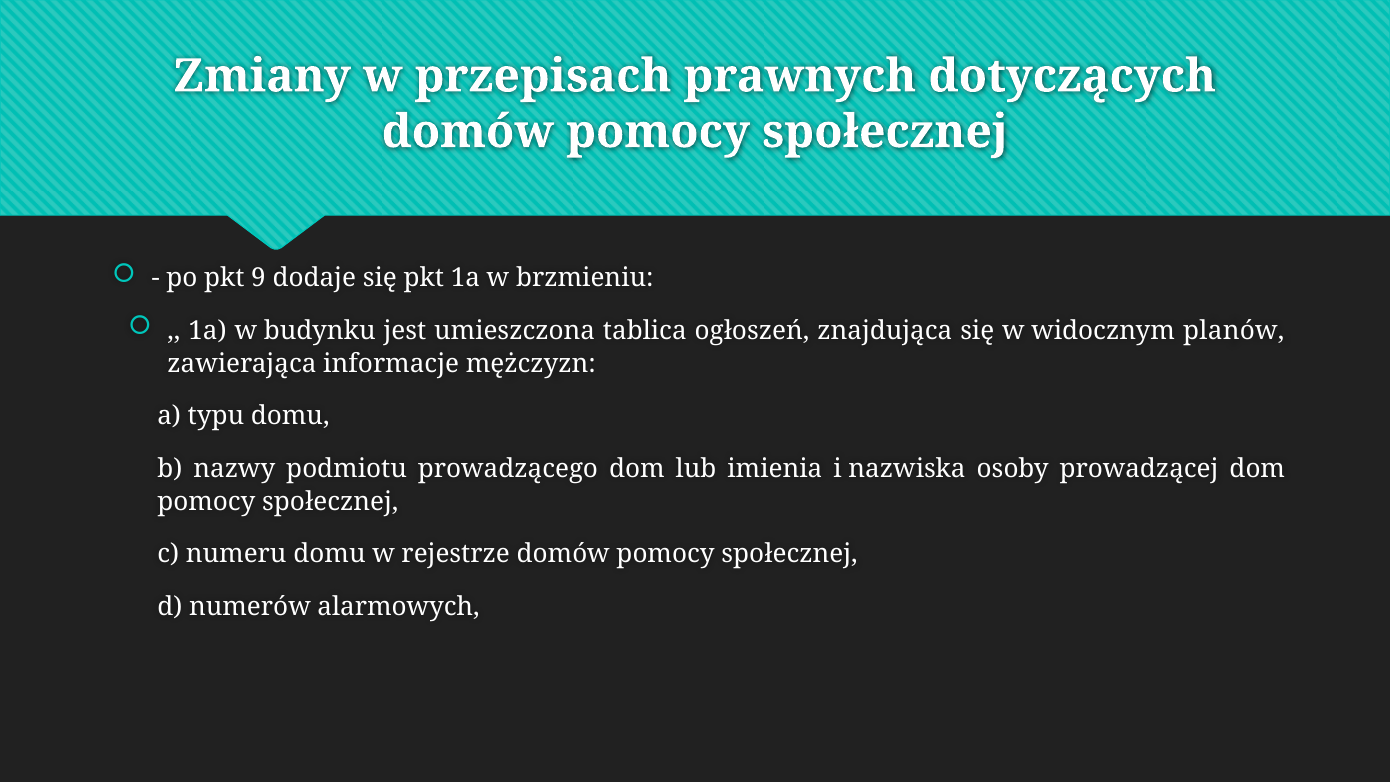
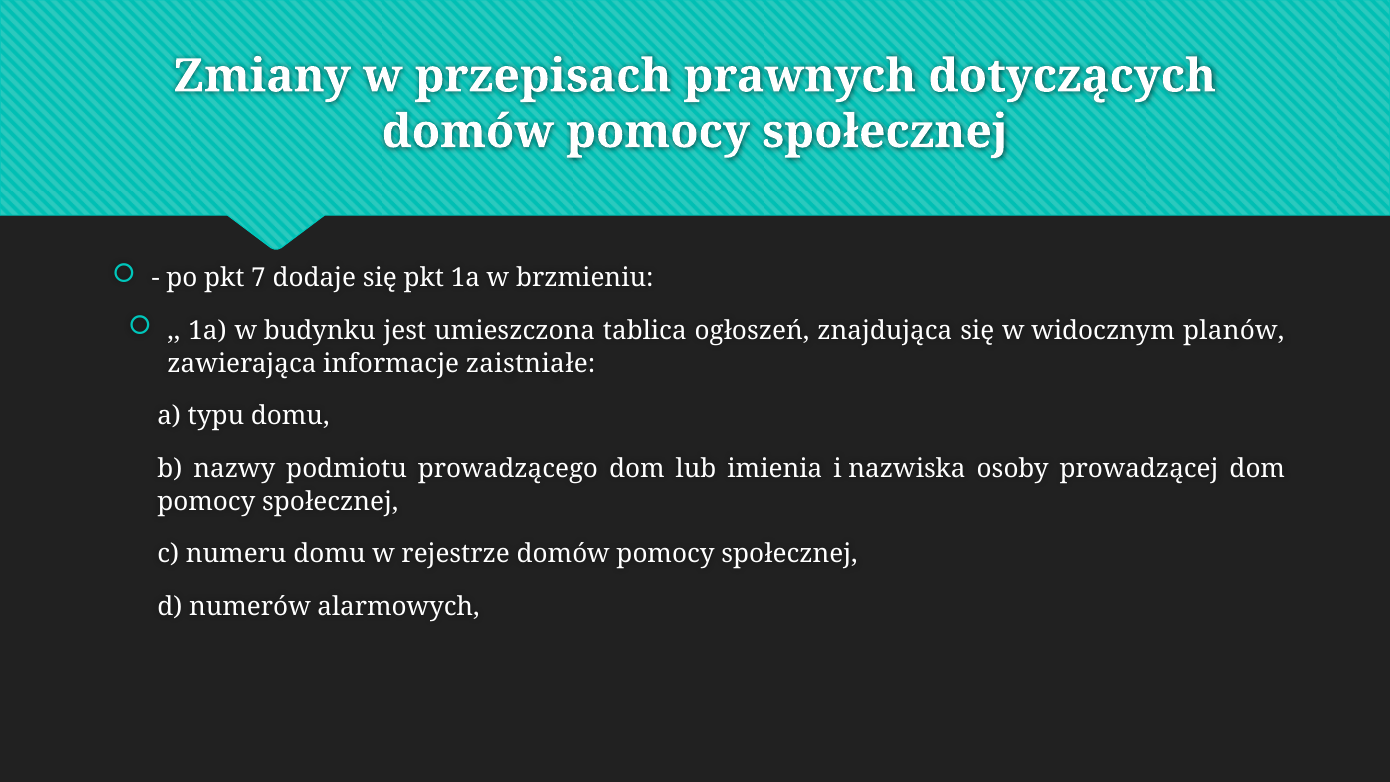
9: 9 -> 7
mężczyzn: mężczyzn -> zaistniałe
